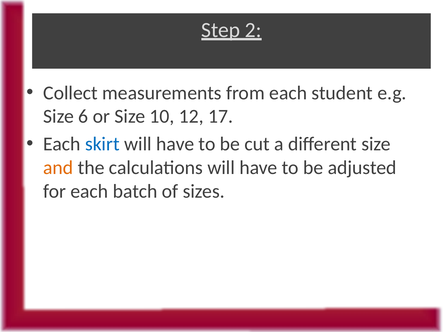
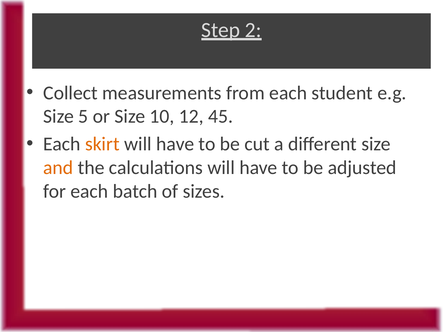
6: 6 -> 5
17: 17 -> 45
skirt colour: blue -> orange
